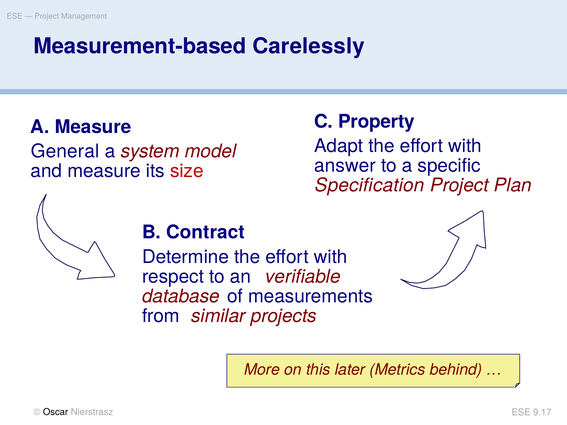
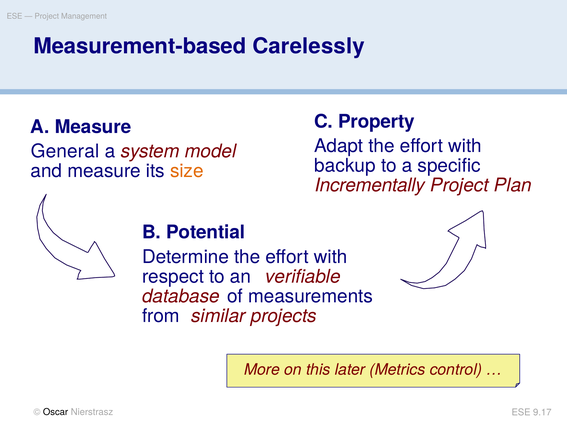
answer: answer -> backup
size colour: red -> orange
Specification: Specification -> Incrementally
Contract: Contract -> Potential
behind: behind -> control
